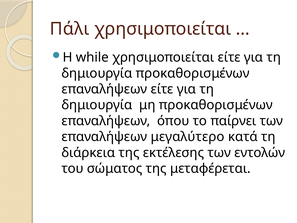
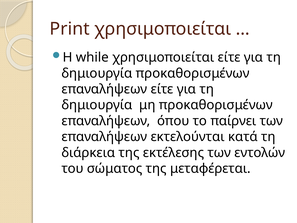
Πάλι: Πάλι -> Print
μεγαλύτερο: μεγαλύτερο -> εκτελούνται
